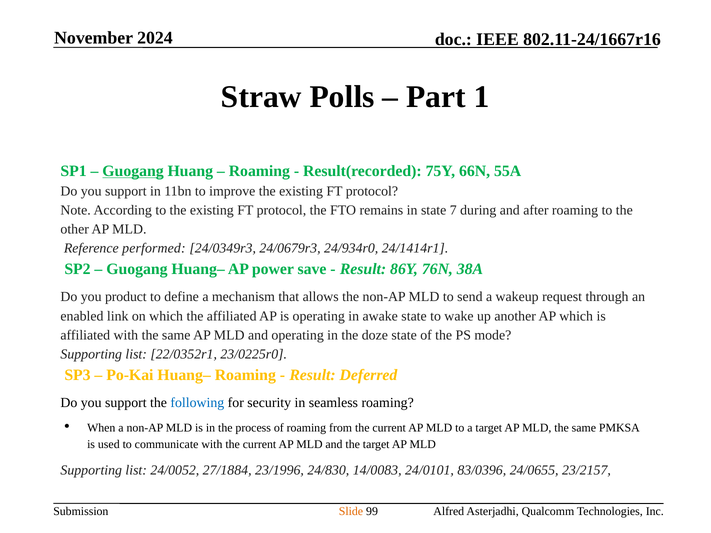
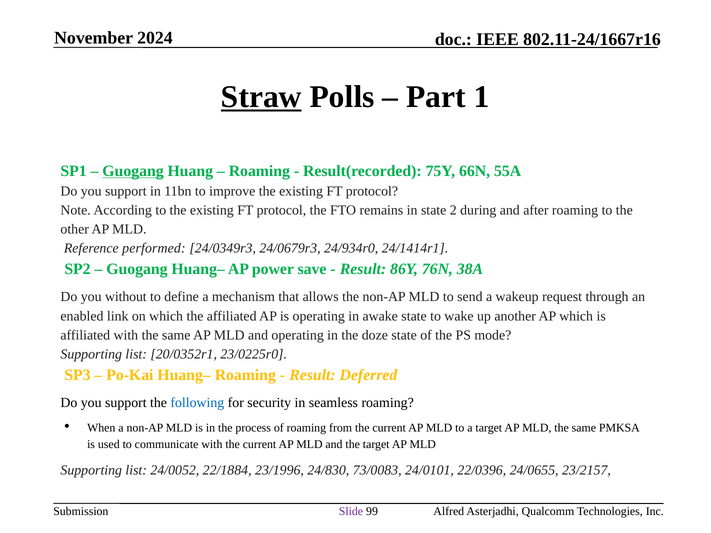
Straw underline: none -> present
7: 7 -> 2
product: product -> without
22/0352r1: 22/0352r1 -> 20/0352r1
27/1884: 27/1884 -> 22/1884
14/0083: 14/0083 -> 73/0083
83/0396: 83/0396 -> 22/0396
Slide colour: orange -> purple
